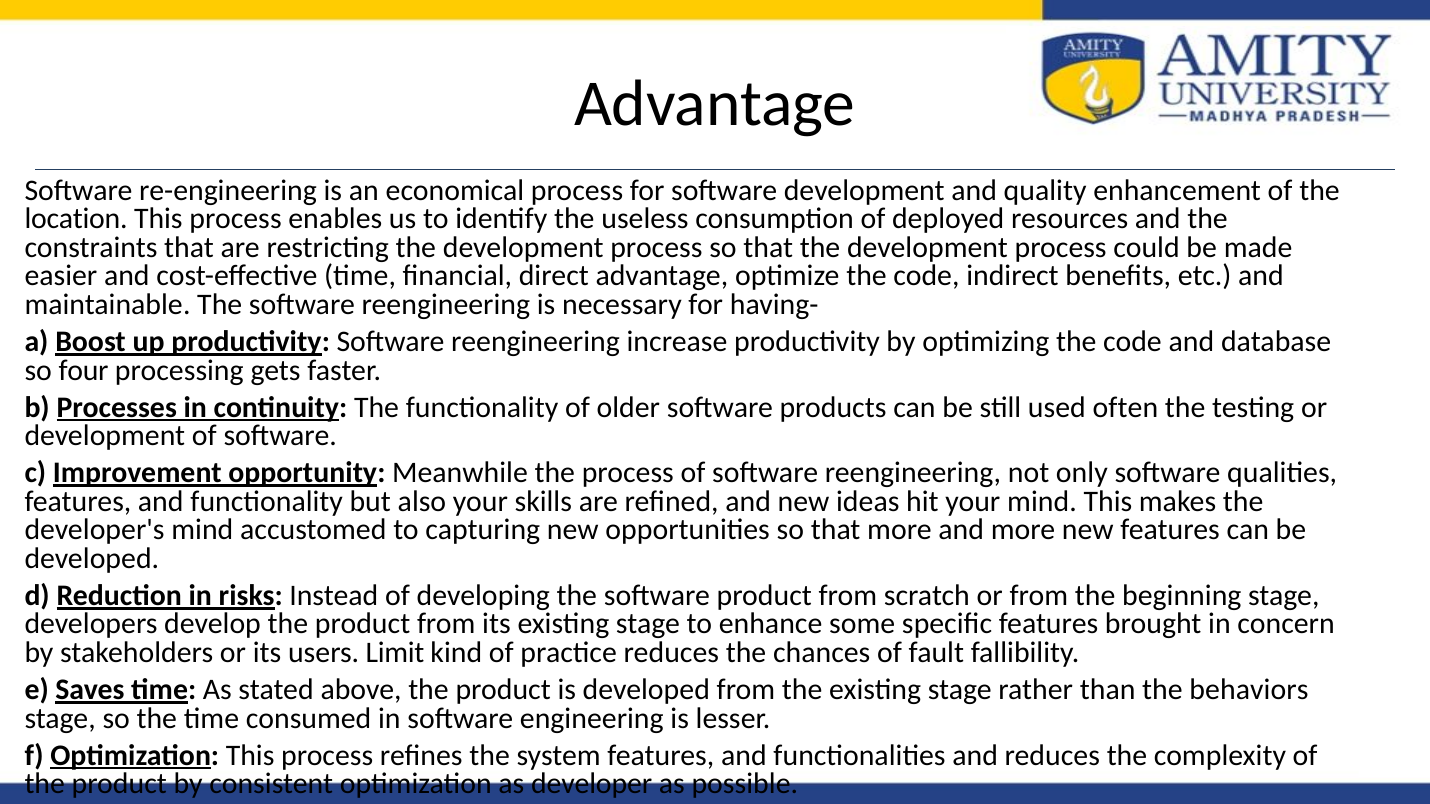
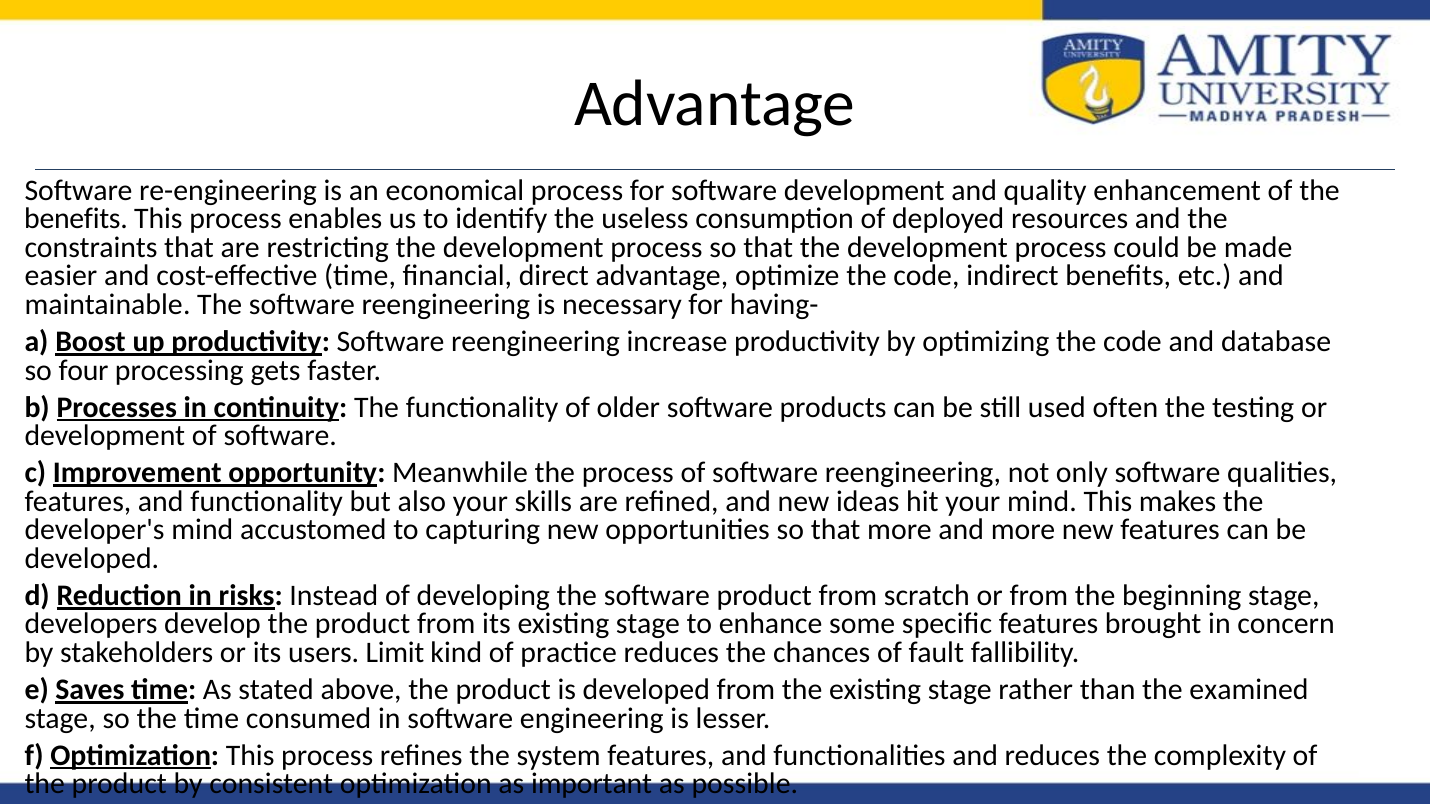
location at (76, 219): location -> benefits
behaviors: behaviors -> examined
developer: developer -> important
